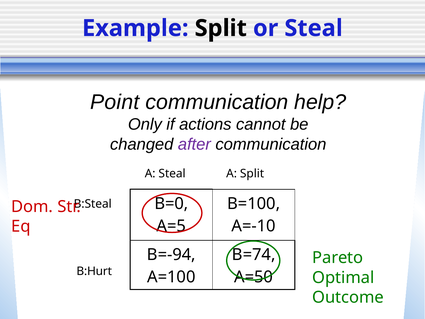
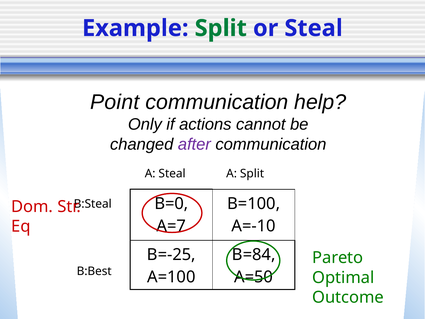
Split at (221, 28) colour: black -> green
A=5: A=5 -> A=7
B=-94: B=-94 -> B=-25
B=74: B=74 -> B=84
B:Hurt: B:Hurt -> B:Best
